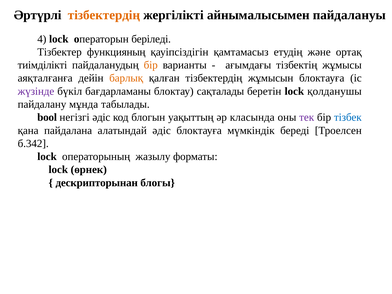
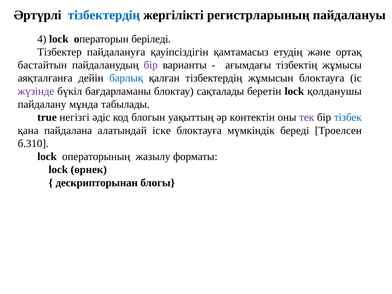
тізбектердің at (104, 15) colour: orange -> blue
айнымалысымен: айнымалысымен -> регистрларының
функцияның: функцияның -> пайдалануға
тиімділікті: тиімділікті -> бастайтын
бір at (151, 65) colour: orange -> purple
барлық colour: orange -> blue
bool: bool -> true
класында: класында -> контектін
алатындай әдіс: әдіс -> іске
б.342: б.342 -> б.310
